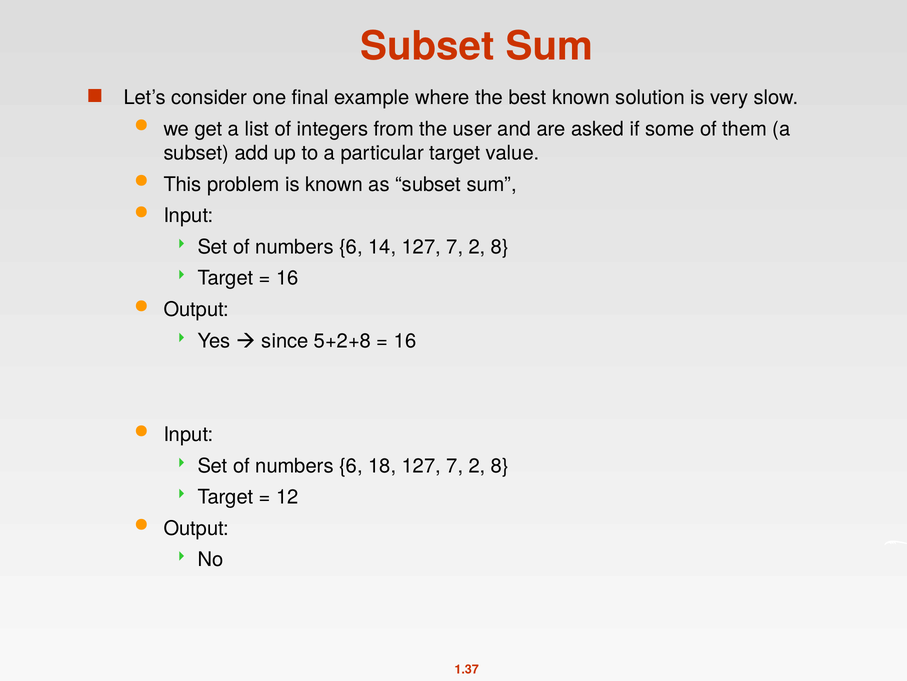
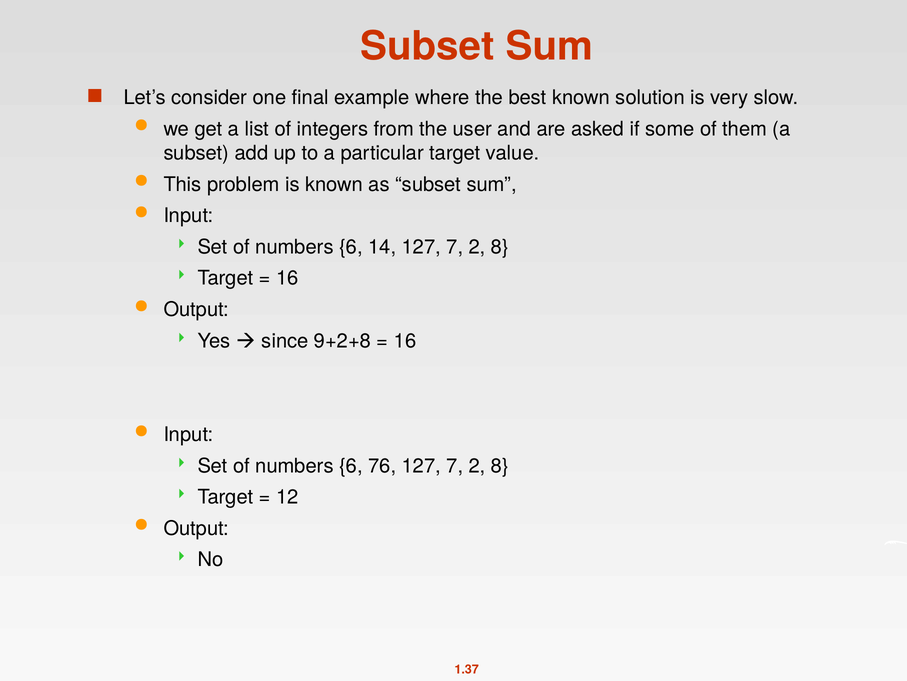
5+2+8: 5+2+8 -> 9+2+8
18: 18 -> 76
